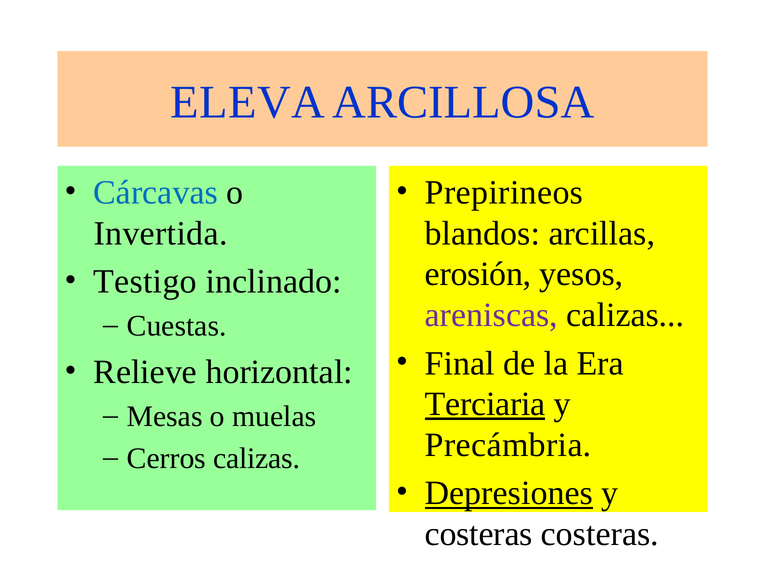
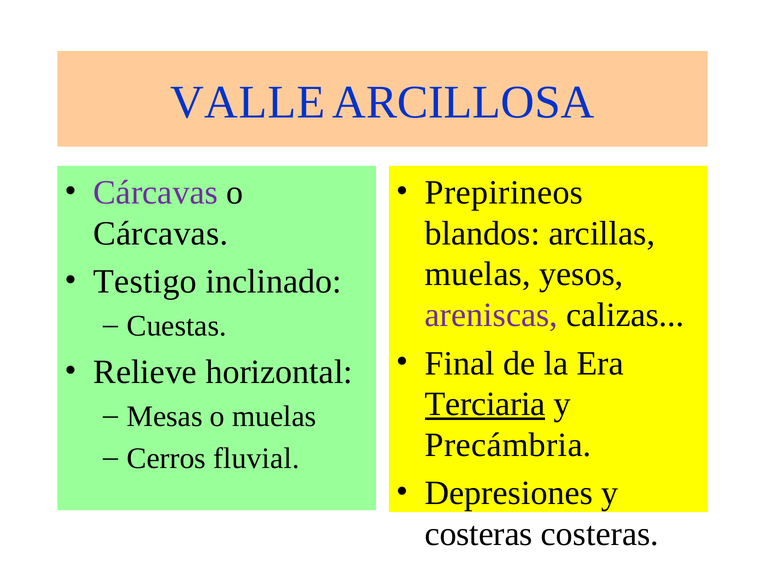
ELEVA: ELEVA -> VALLE
Cárcavas at (156, 192) colour: blue -> purple
Invertida at (161, 233): Invertida -> Cárcavas
erosión at (478, 274): erosión -> muelas
Cerros calizas: calizas -> fluvial
Depresiones underline: present -> none
